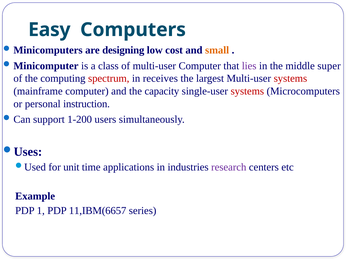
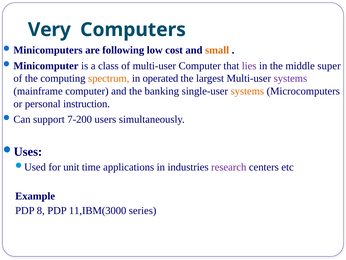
Easy: Easy -> Very
designing: designing -> following
spectrum colour: red -> orange
receives: receives -> operated
systems at (290, 78) colour: red -> purple
capacity: capacity -> banking
systems at (247, 91) colour: red -> orange
1-200: 1-200 -> 7-200
1: 1 -> 8
11,IBM(6657: 11,IBM(6657 -> 11,IBM(3000
